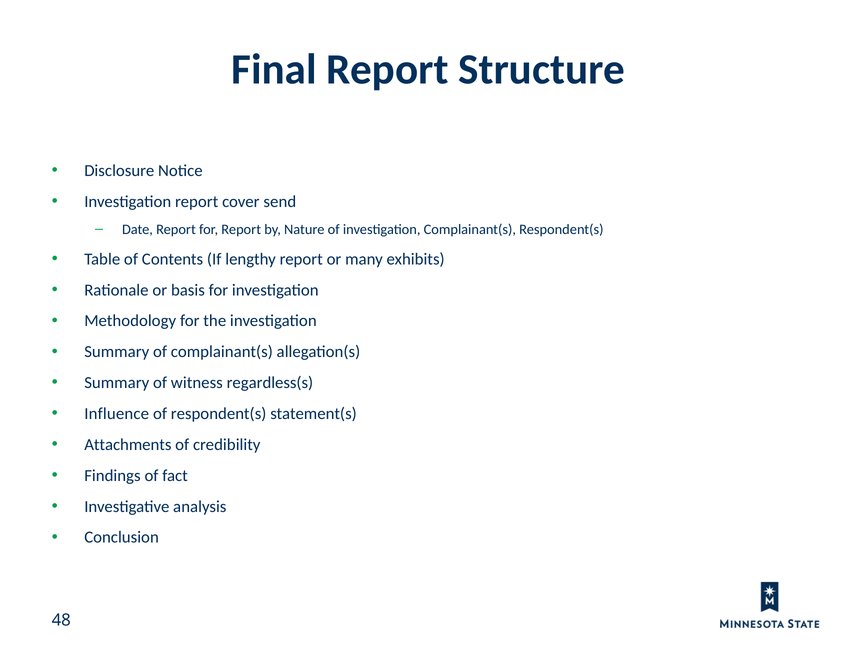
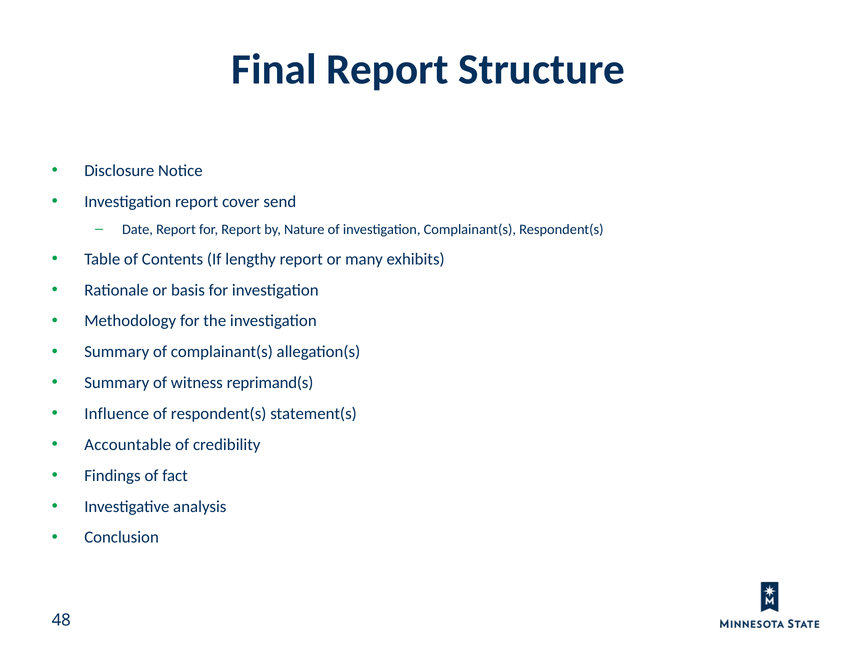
regardless(s: regardless(s -> reprimand(s
Attachments: Attachments -> Accountable
